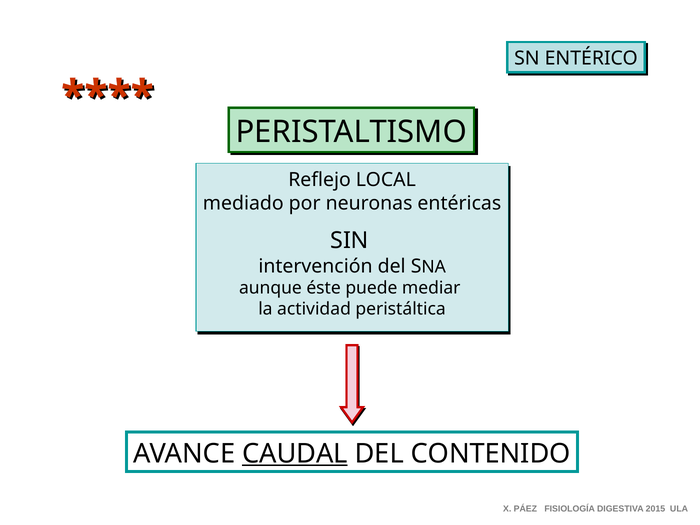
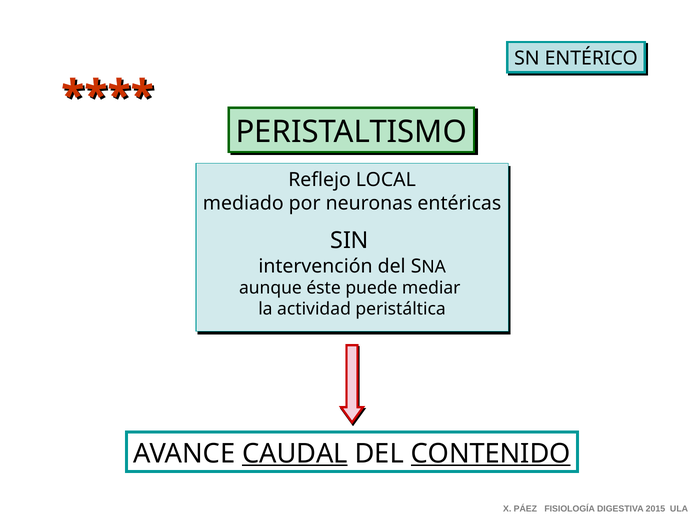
CONTENIDO underline: none -> present
